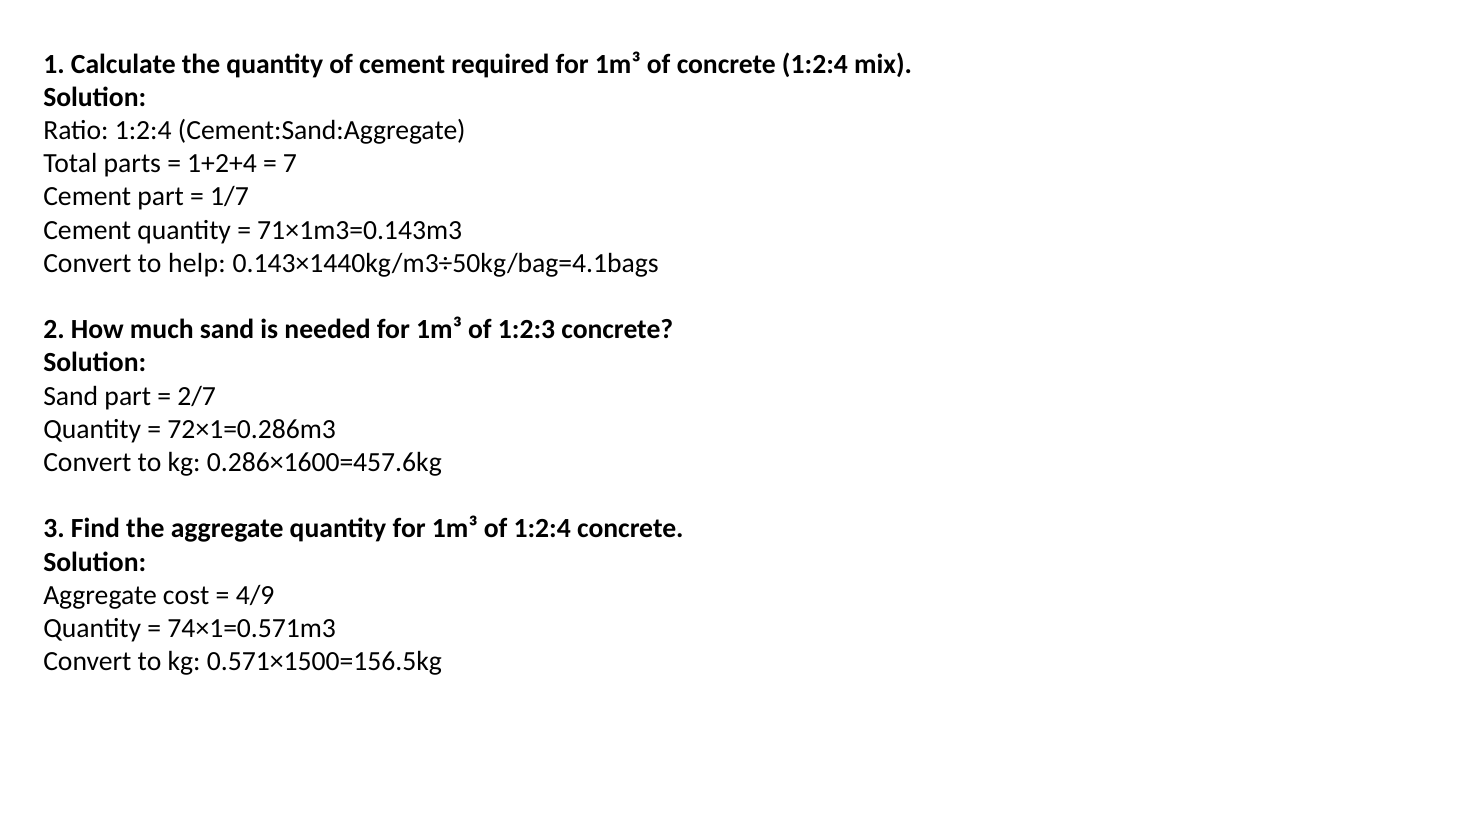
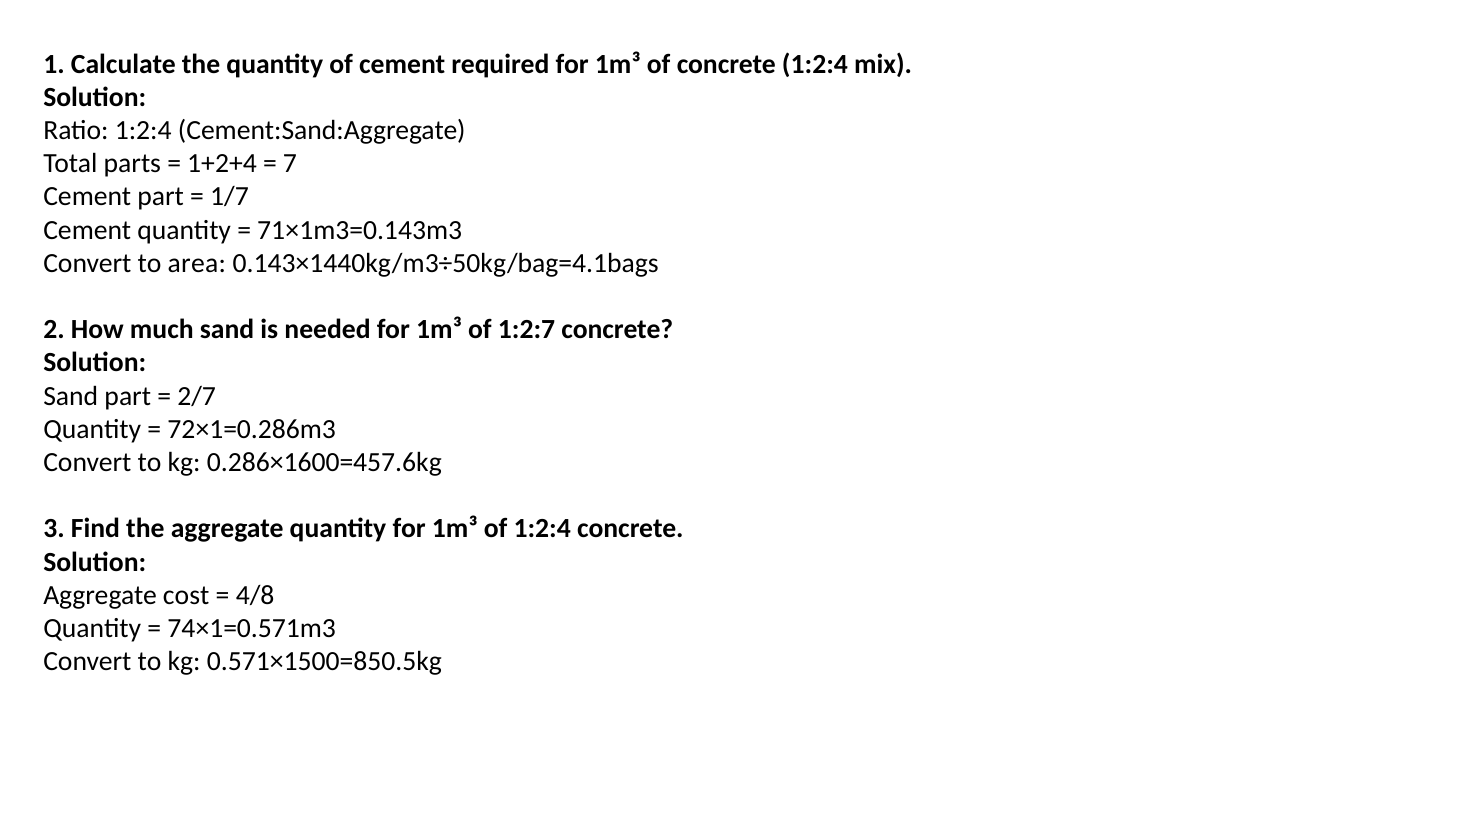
help: help -> area
1:2:3: 1:2:3 -> 1:2:7
4/9: 4/9 -> 4/8
0.571×1500=156.5kg: 0.571×1500=156.5kg -> 0.571×1500=850.5kg
